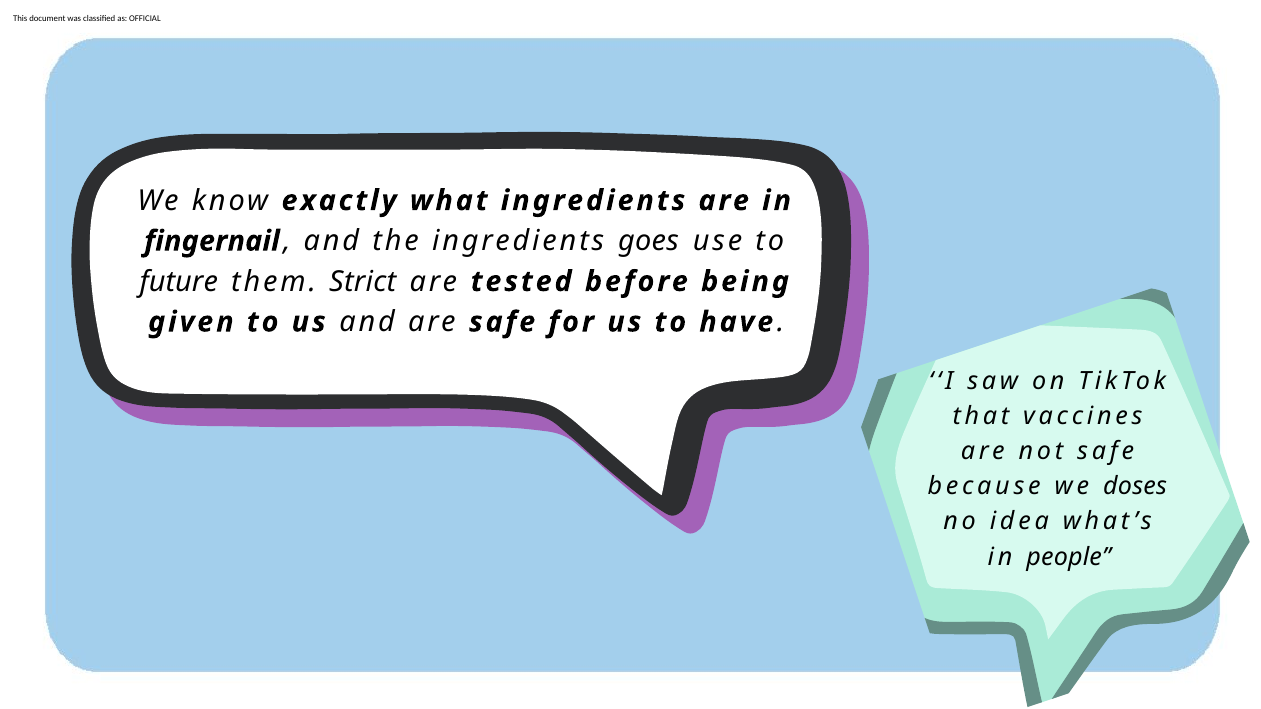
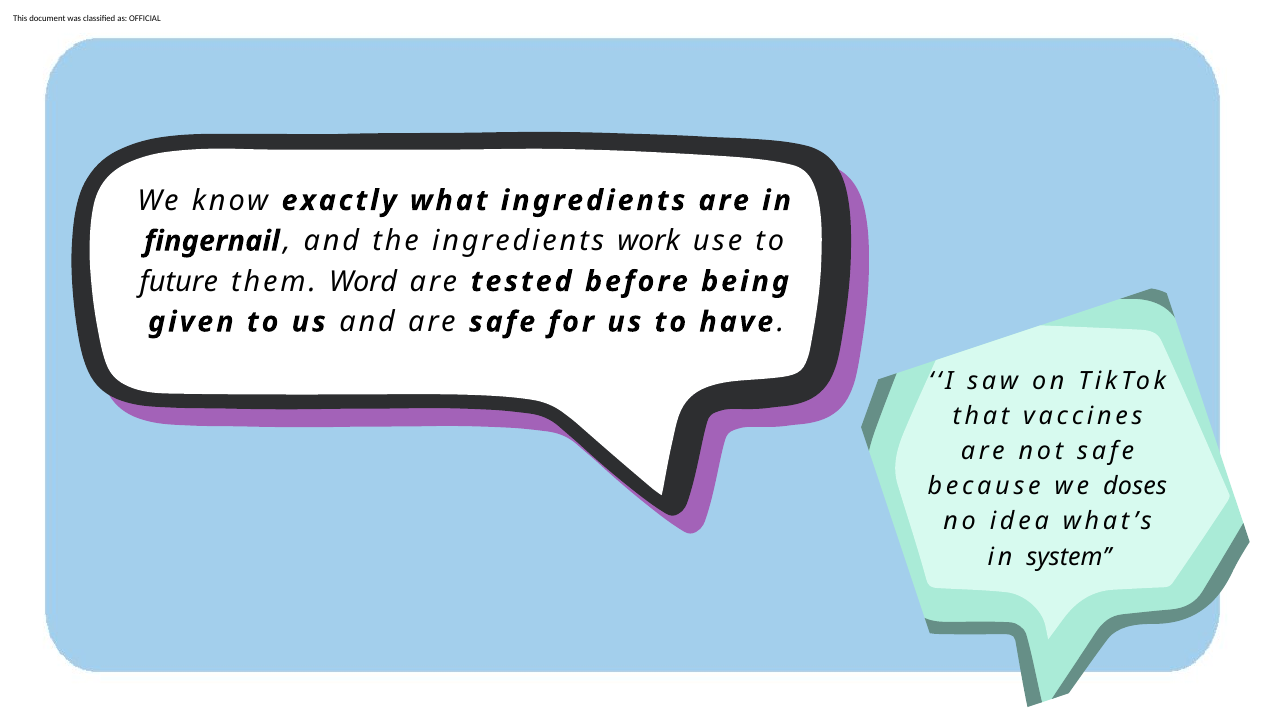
goes: goes -> work
Strict: Strict -> Word
people: people -> system
